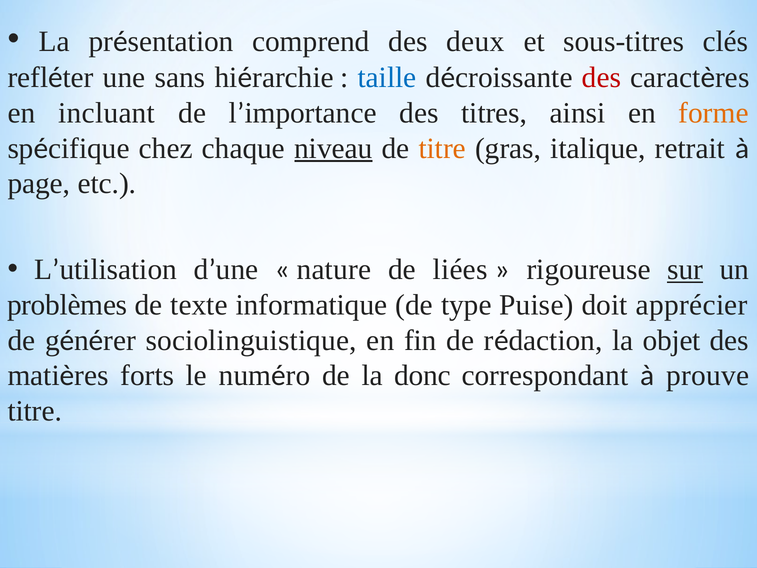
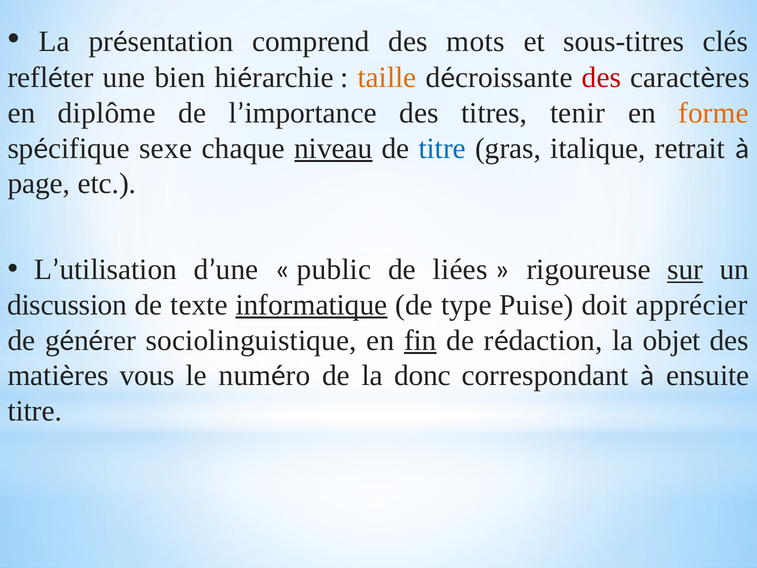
deux: deux -> mots
sans: sans -> bien
taille colour: blue -> orange
incluant: incluant -> diplôme
ainsi: ainsi -> tenir
chez: chez -> sexe
titre at (442, 148) colour: orange -> blue
nature: nature -> public
problèmes: problèmes -> discussion
informatique underline: none -> present
fin underline: none -> present
forts: forts -> vous
prouve: prouve -> ensuite
